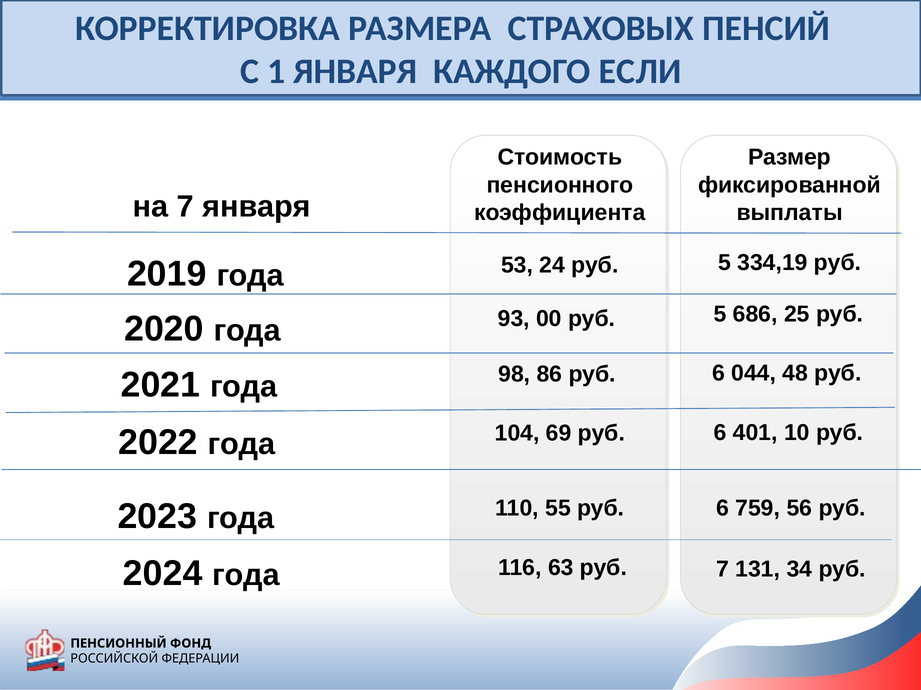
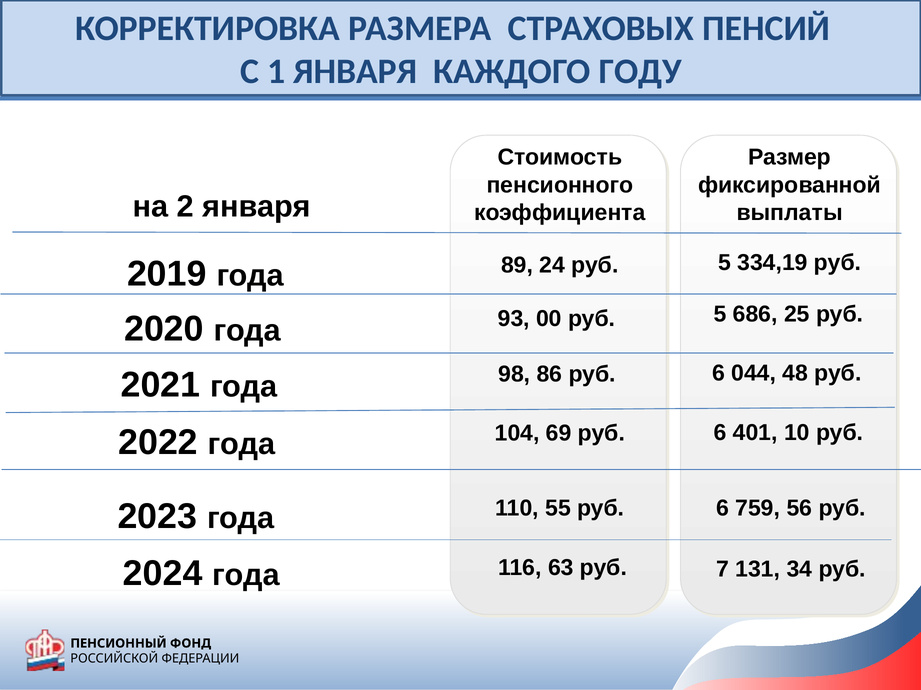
ЕСЛИ: ЕСЛИ -> ГОДУ
на 7: 7 -> 2
53: 53 -> 89
